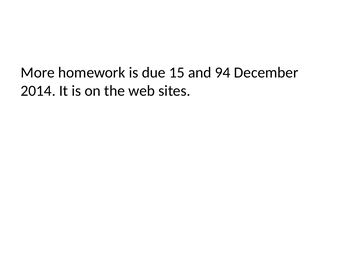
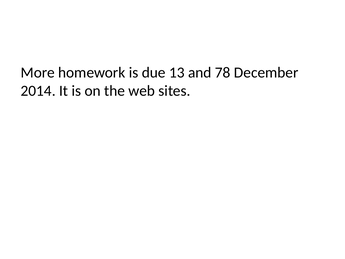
15: 15 -> 13
94: 94 -> 78
